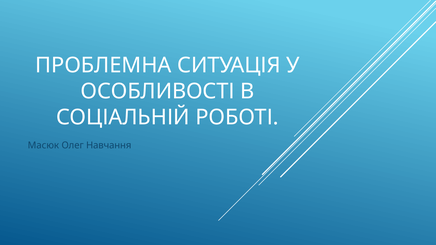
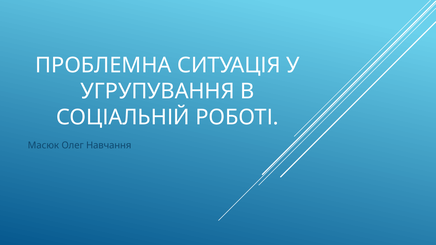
ОСОБЛИВОСТІ: ОСОБЛИВОСТІ -> УГРУПУВАННЯ
